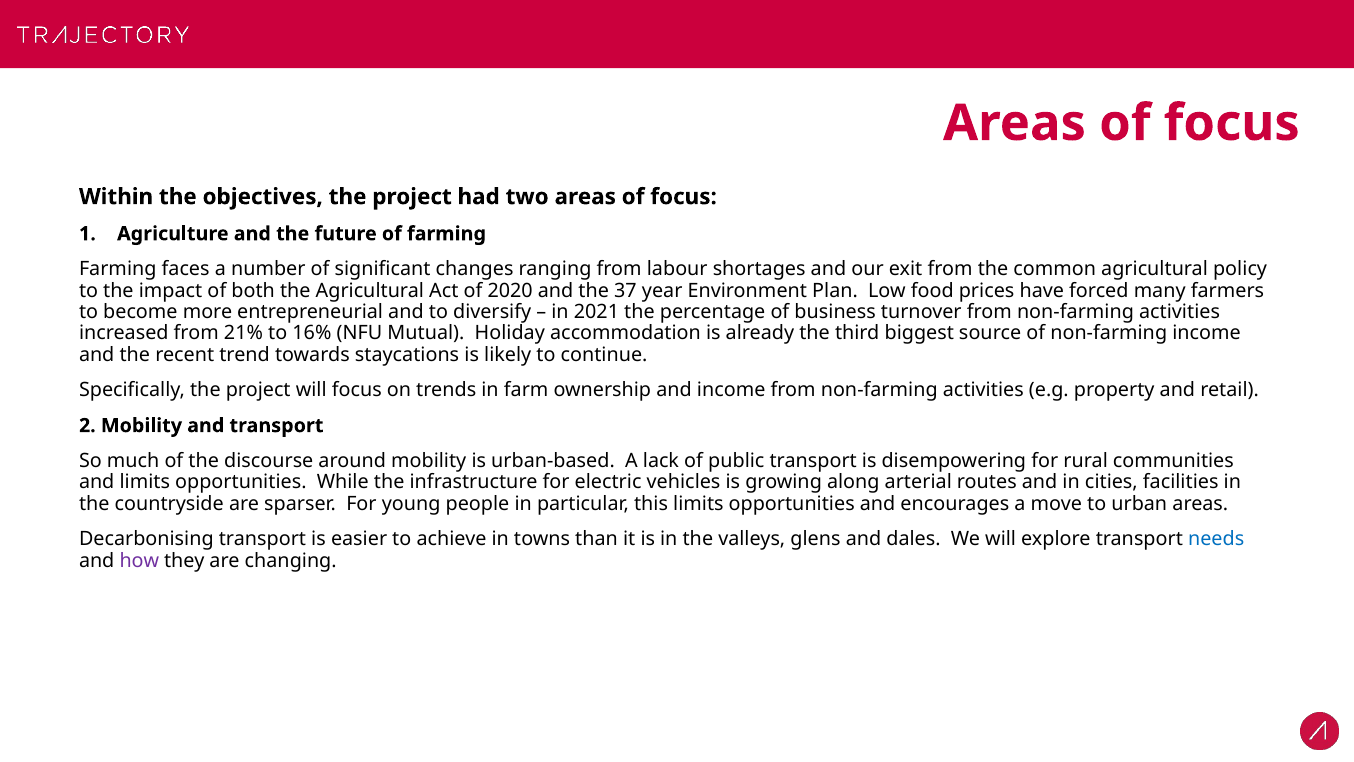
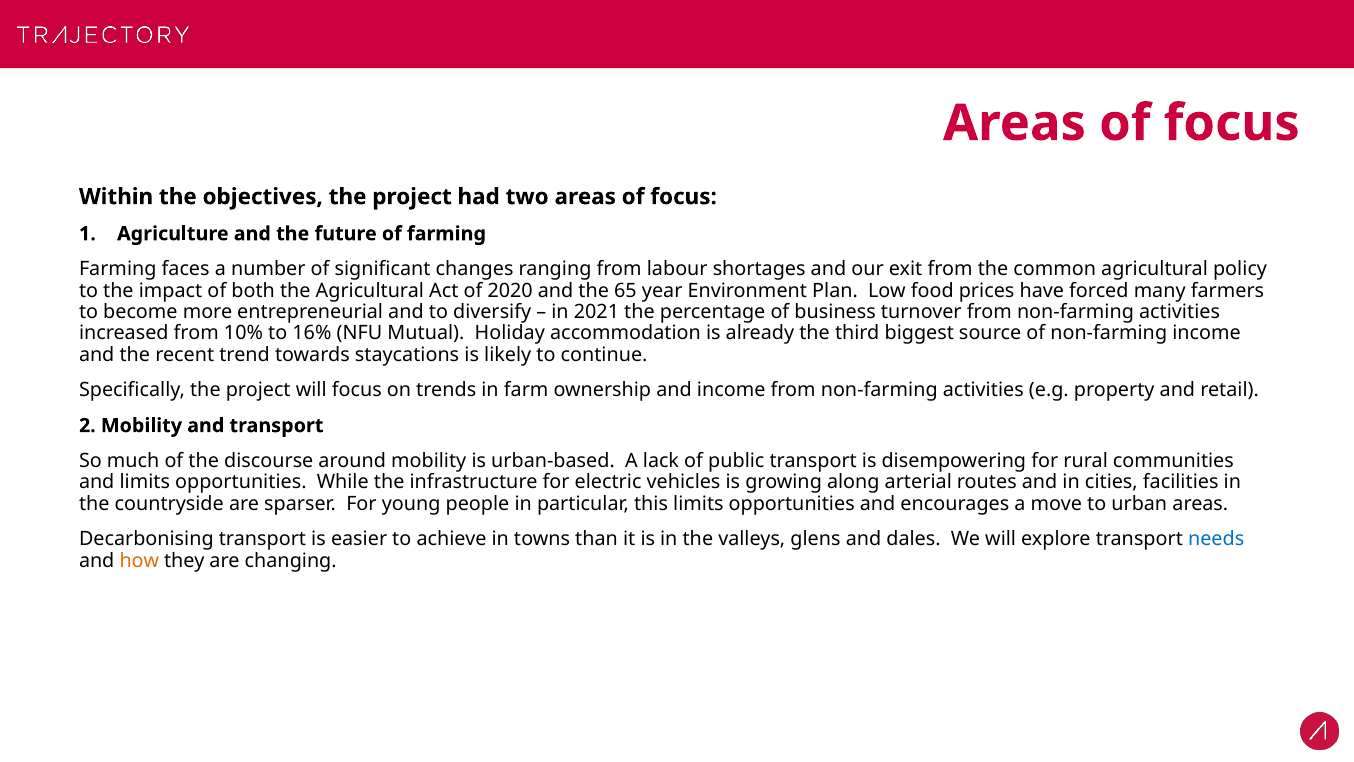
37: 37 -> 65
21%: 21% -> 10%
how colour: purple -> orange
